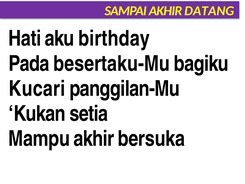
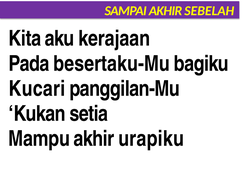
DATANG: DATANG -> SEBELAH
Hati: Hati -> Kita
birthday: birthday -> kerajaan
bersuka: bersuka -> urapiku
